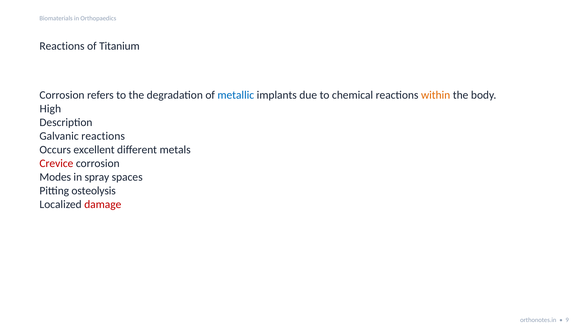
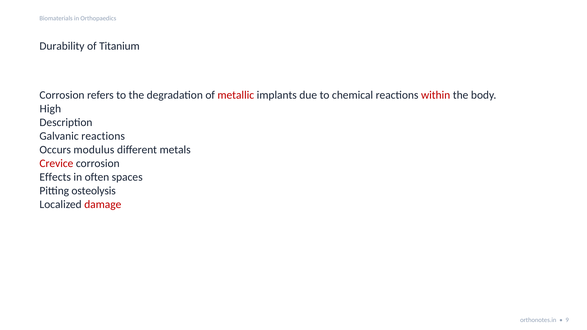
Reactions at (62, 46): Reactions -> Durability
metallic colour: blue -> red
within colour: orange -> red
excellent: excellent -> modulus
Modes: Modes -> Effects
spray: spray -> often
